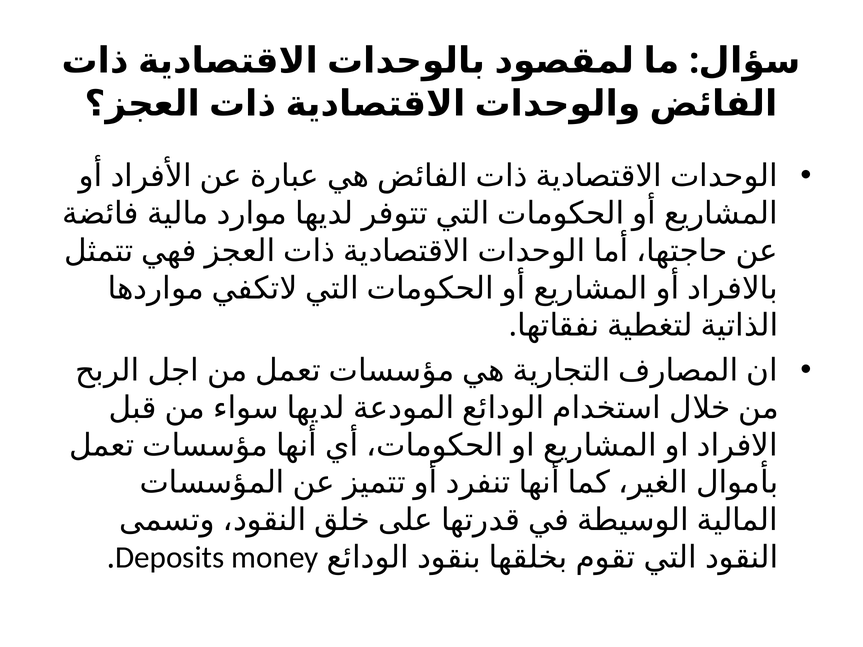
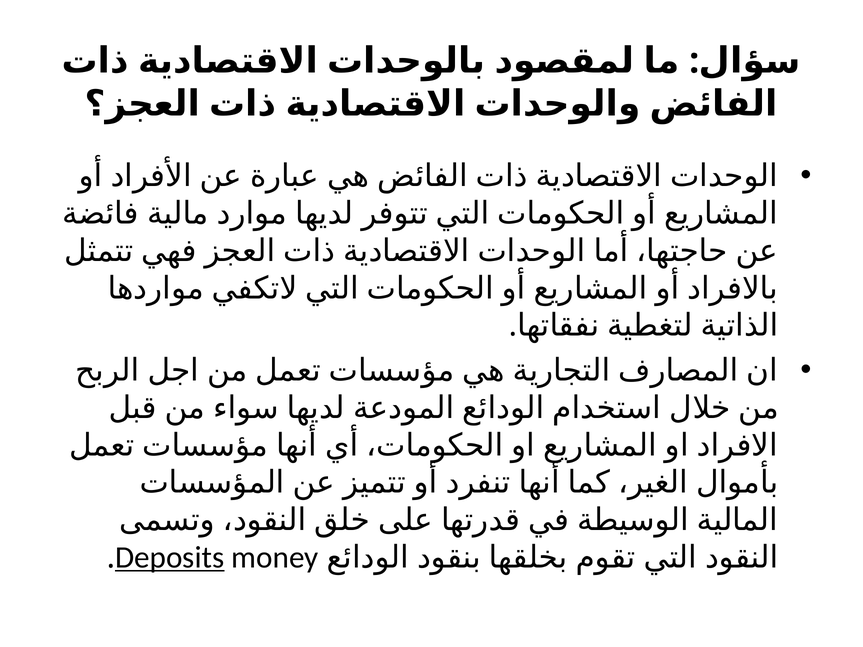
Deposits underline: none -> present
